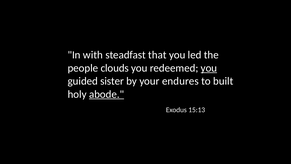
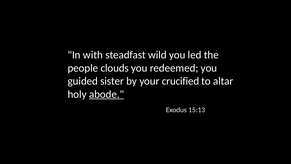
that: that -> wild
you at (209, 68) underline: present -> none
endures: endures -> crucified
built: built -> altar
